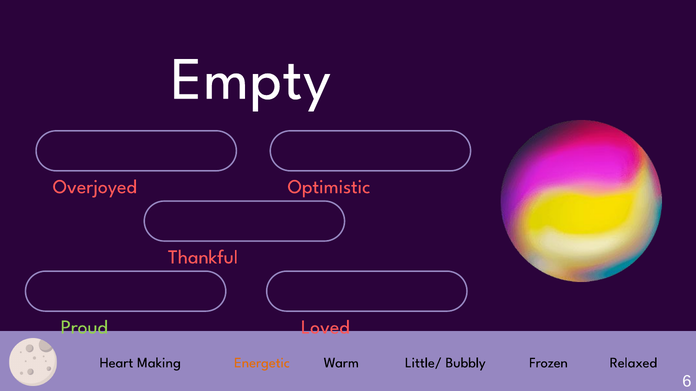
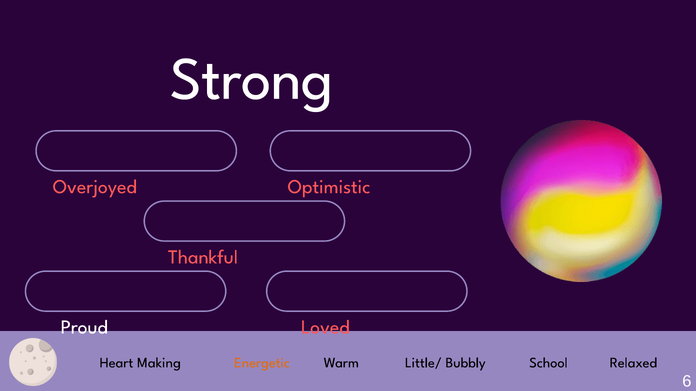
Empty: Empty -> Strong
Proud colour: light green -> white
Frozen: Frozen -> School
